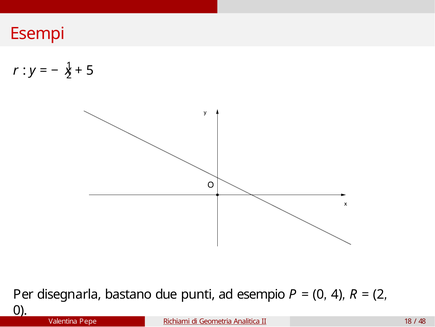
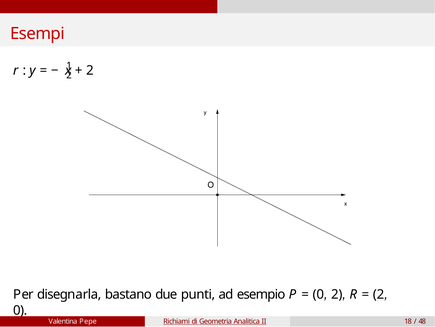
5 at (90, 70): 5 -> 2
4 at (337, 294): 4 -> 2
